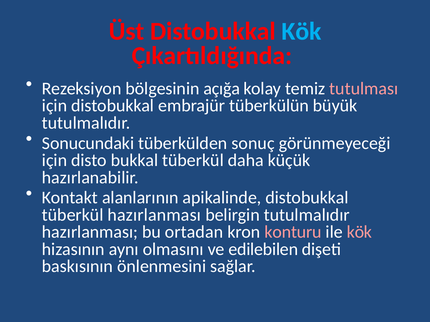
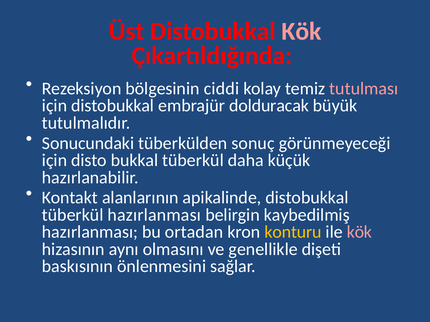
Kök at (301, 31) colour: light blue -> pink
açığa: açığa -> ciddi
tüberkülün: tüberkülün -> dolduracak
belirgin tutulmalıdır: tutulmalıdır -> kaybedilmiş
konturu colour: pink -> yellow
edilebilen: edilebilen -> genellikle
